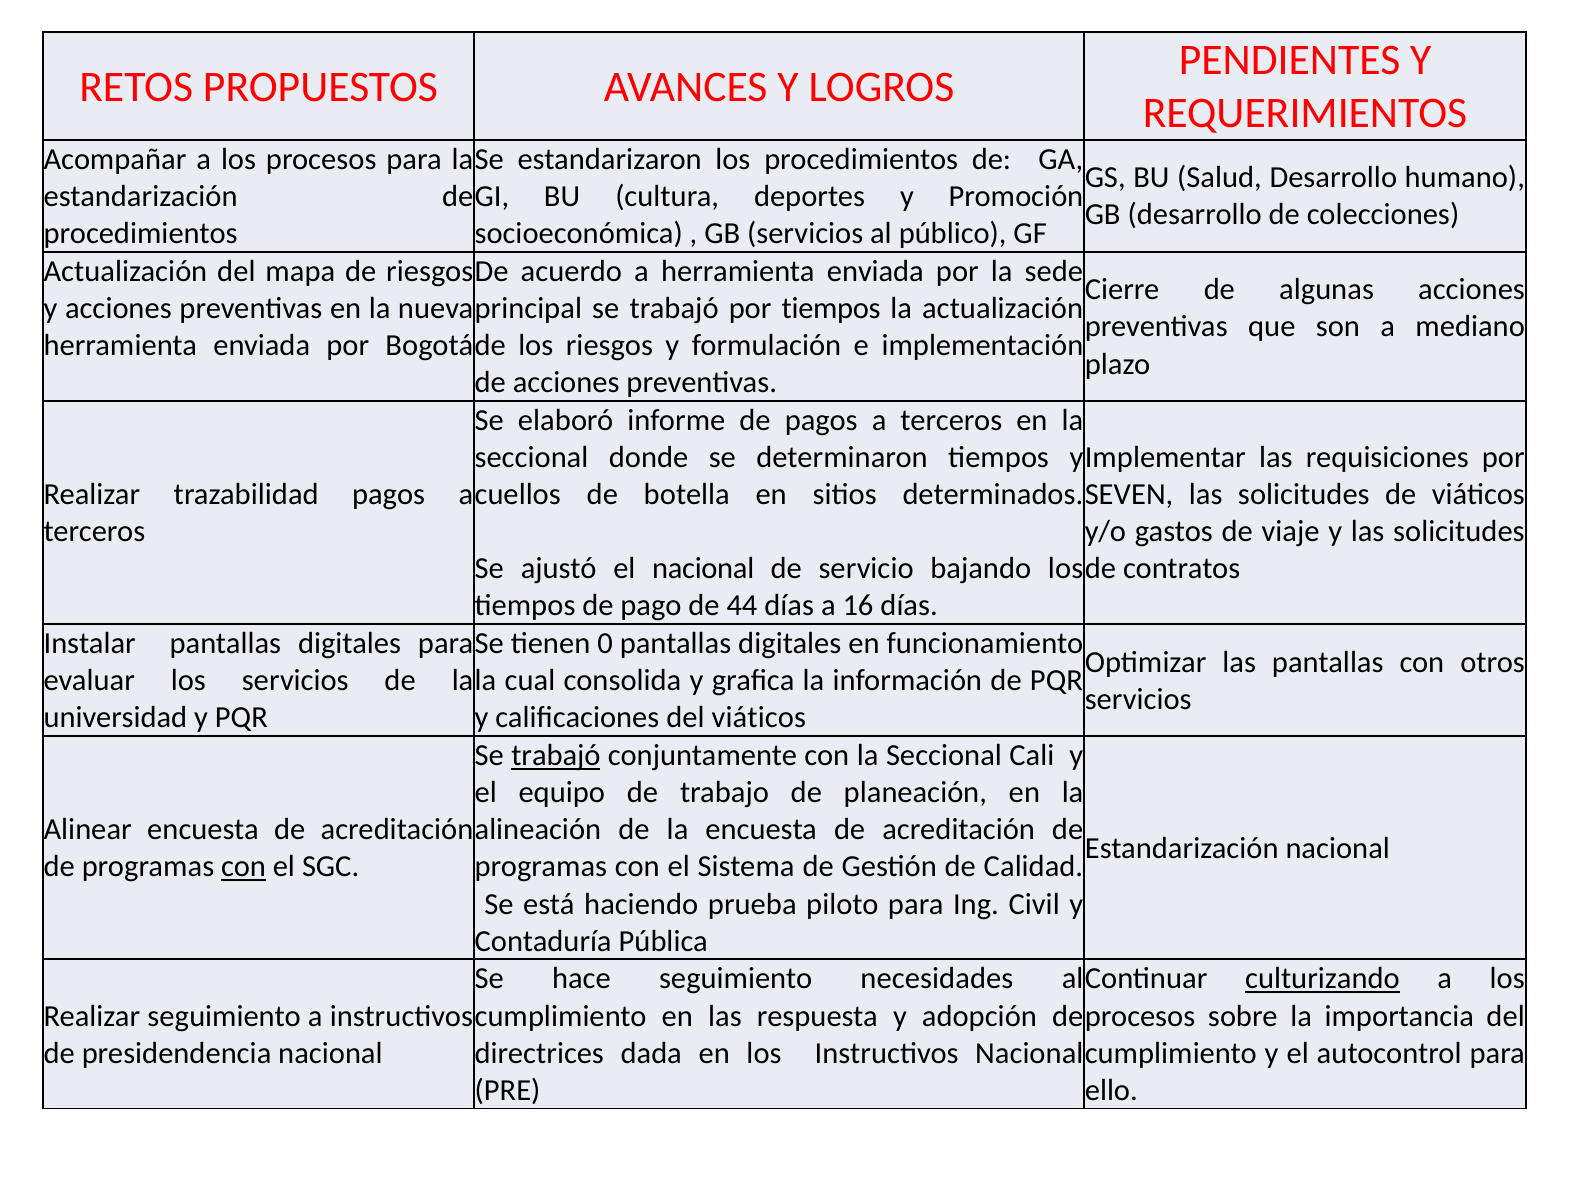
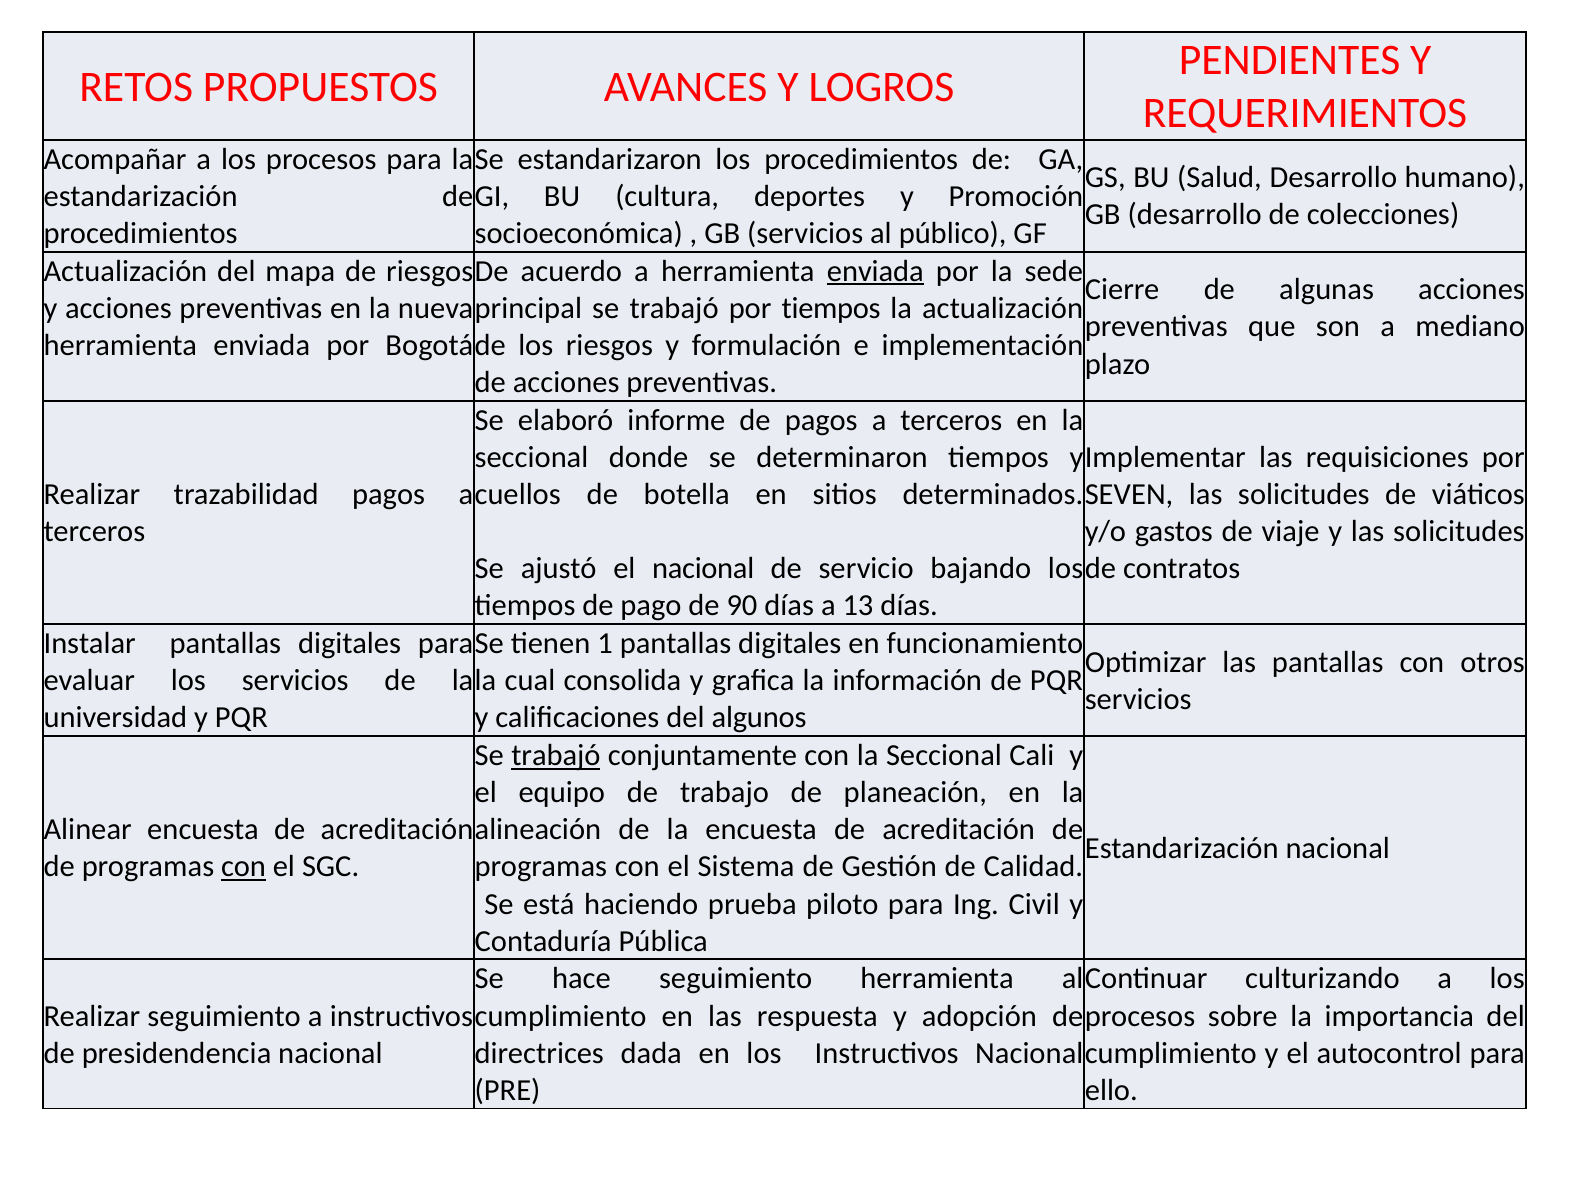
enviada at (875, 271) underline: none -> present
44: 44 -> 90
16: 16 -> 13
0: 0 -> 1
del viáticos: viáticos -> algunos
seguimiento necesidades: necesidades -> herramienta
culturizando underline: present -> none
